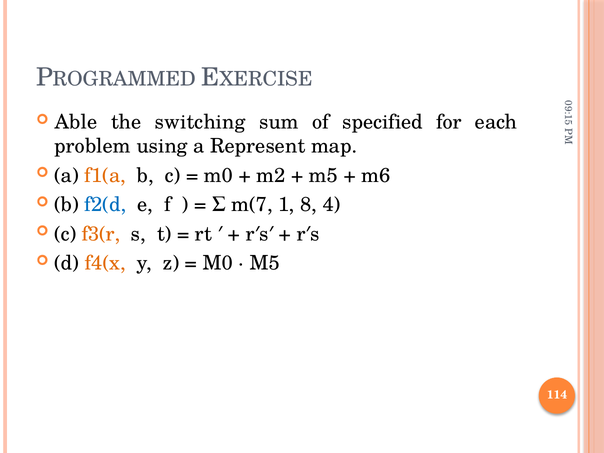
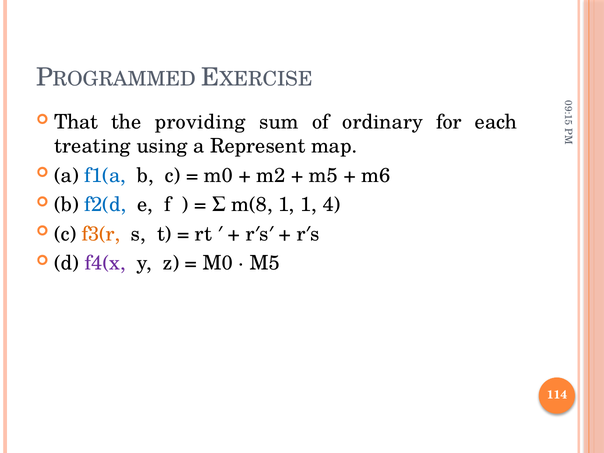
Able: Able -> That
switching: switching -> providing
specified: specified -> ordinary
problem: problem -> treating
f1(a colour: orange -> blue
m(7: m(7 -> m(8
1 8: 8 -> 1
f4(x colour: orange -> purple
